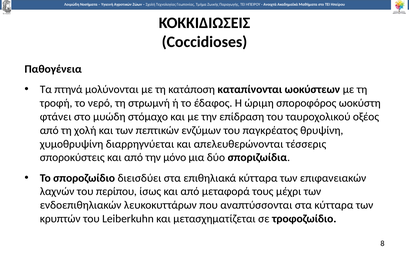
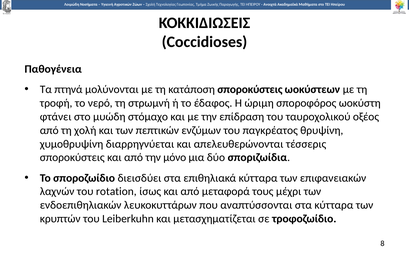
κατάποση καταπίνονται: καταπίνονται -> σποροκύστεις
περίπου: περίπου -> rotation
